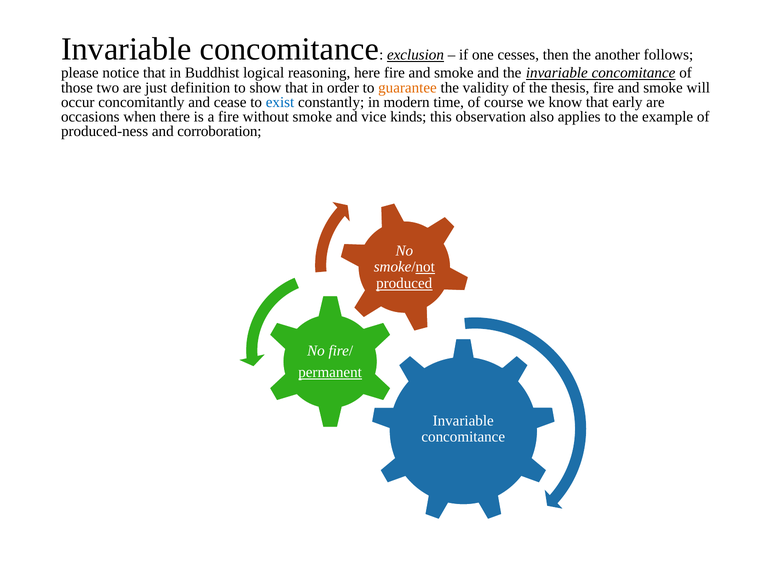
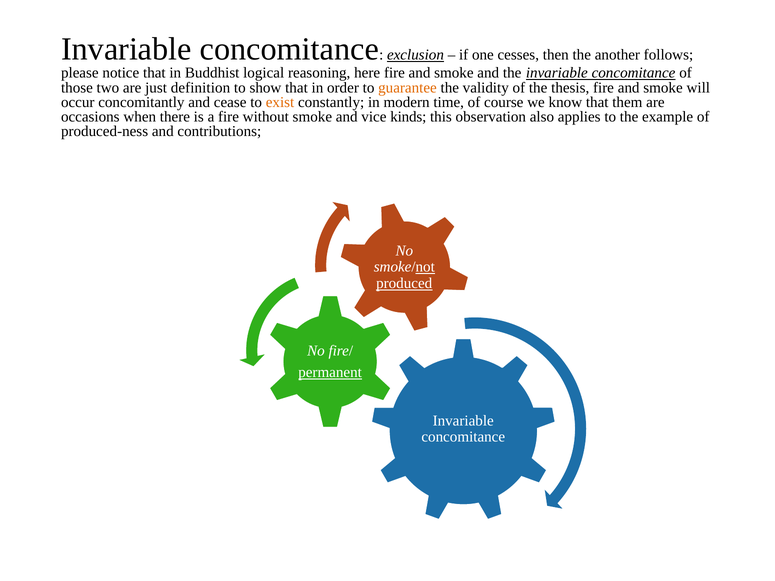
exist colour: blue -> orange
early: early -> them
corroboration: corroboration -> contributions
